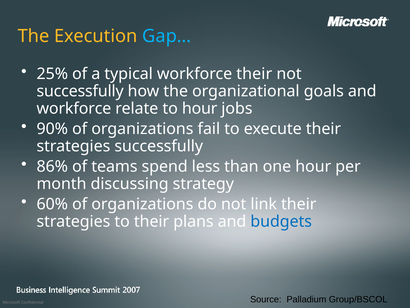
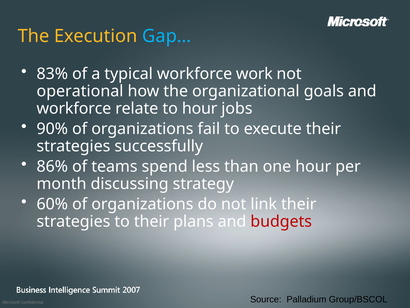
25%: 25% -> 83%
workforce their: their -> work
successfully at (80, 91): successfully -> operational
budgets colour: blue -> red
